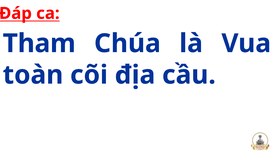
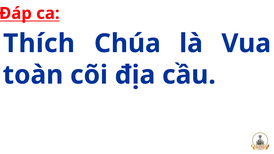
Tham: Tham -> Thích
